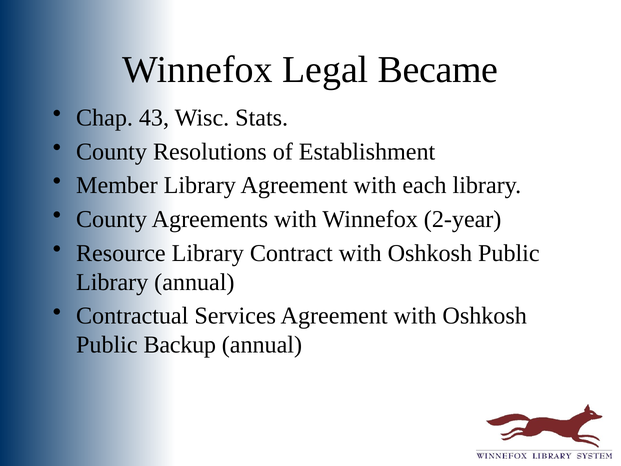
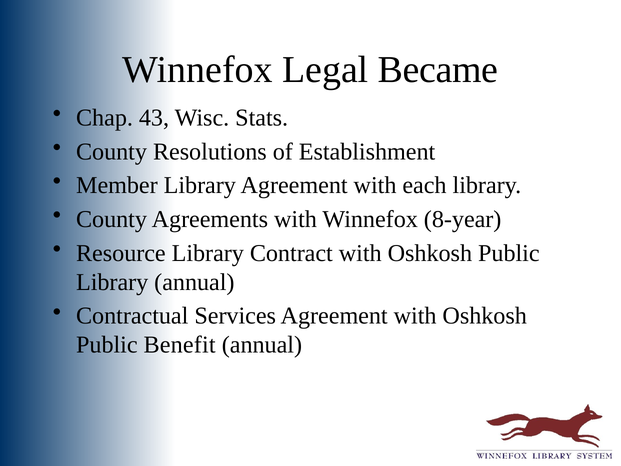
2-year: 2-year -> 8-year
Backup: Backup -> Benefit
